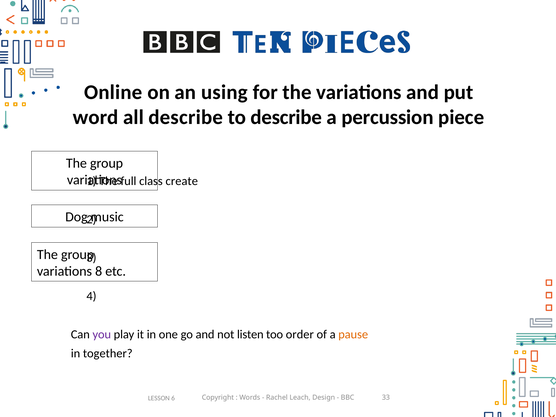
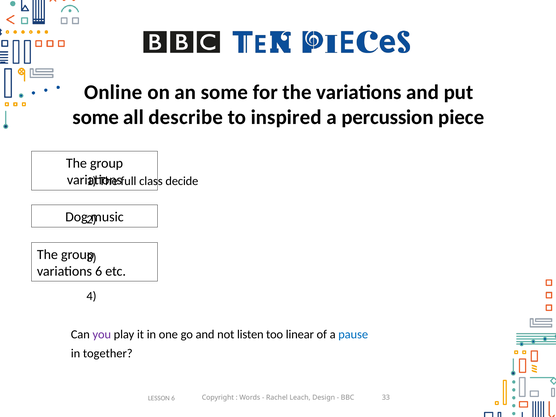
an using: using -> some
word at (96, 117): word -> some
to describe: describe -> inspired
create: create -> decide
variations 8: 8 -> 6
order: order -> linear
pause colour: orange -> blue
